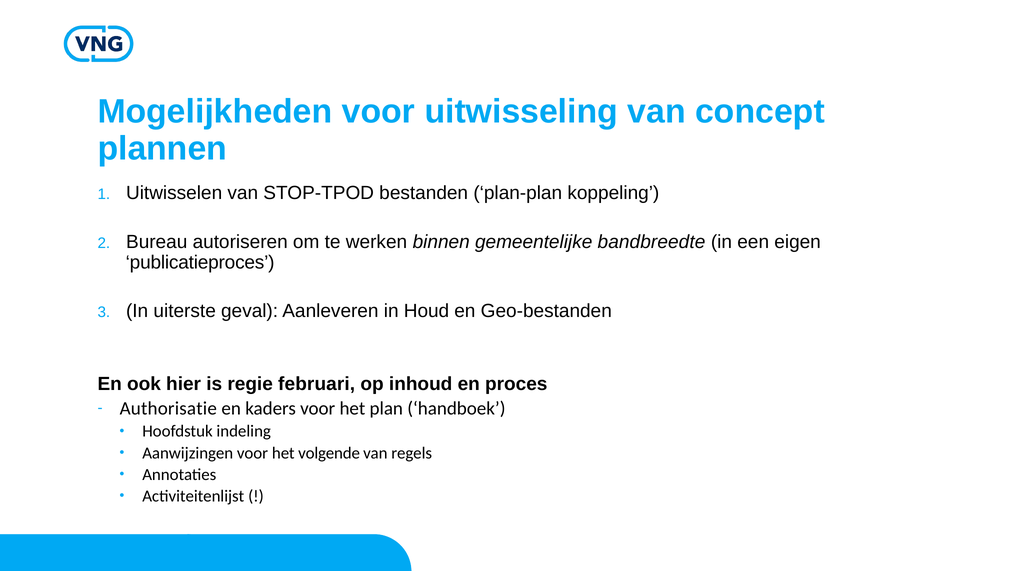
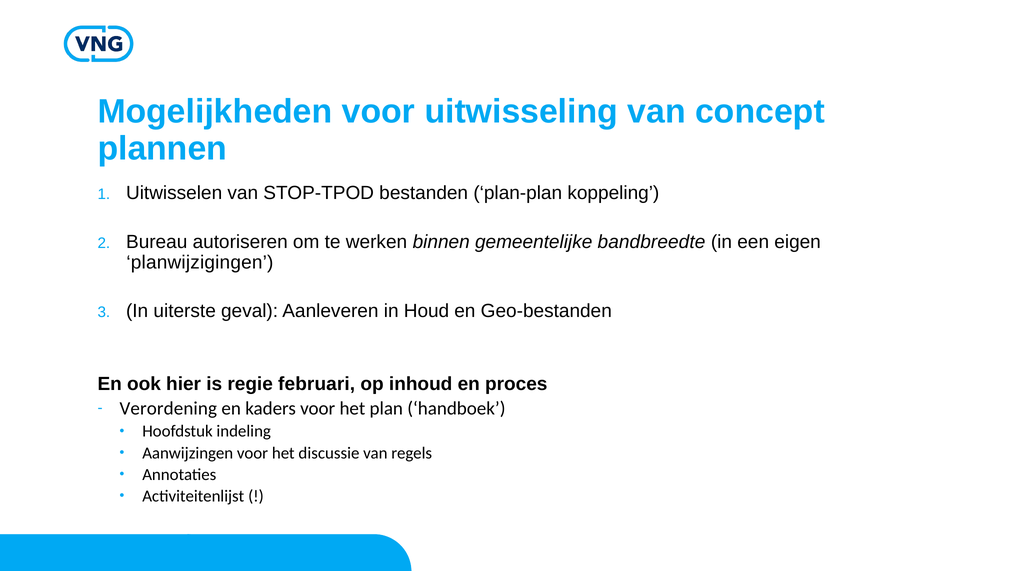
publicatieproces: publicatieproces -> planwijzigingen
Authorisatie: Authorisatie -> Verordening
volgende: volgende -> discussie
